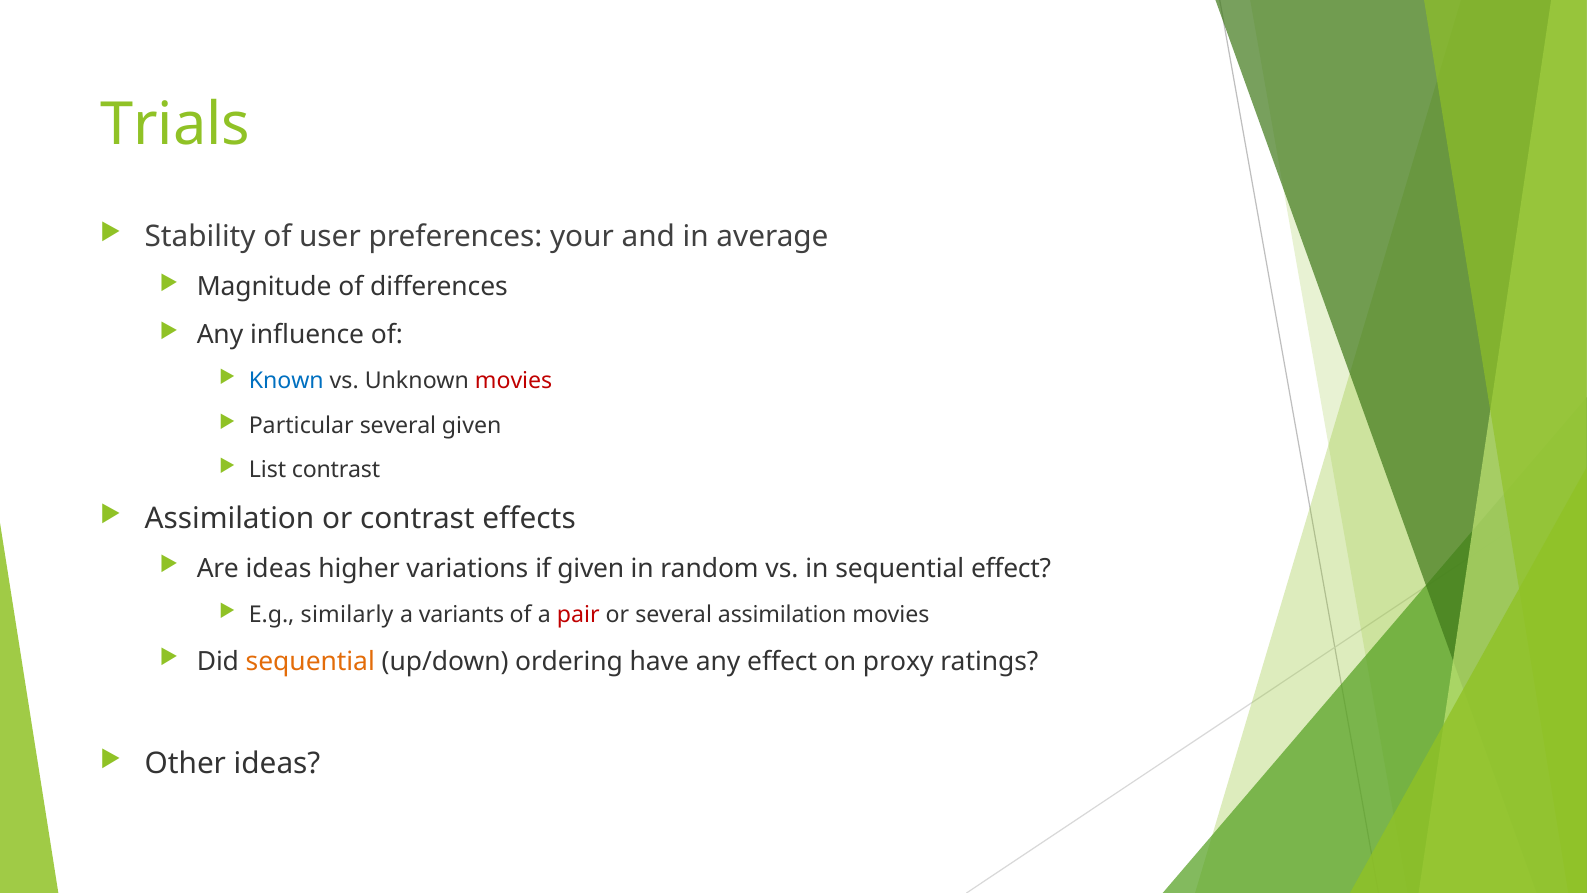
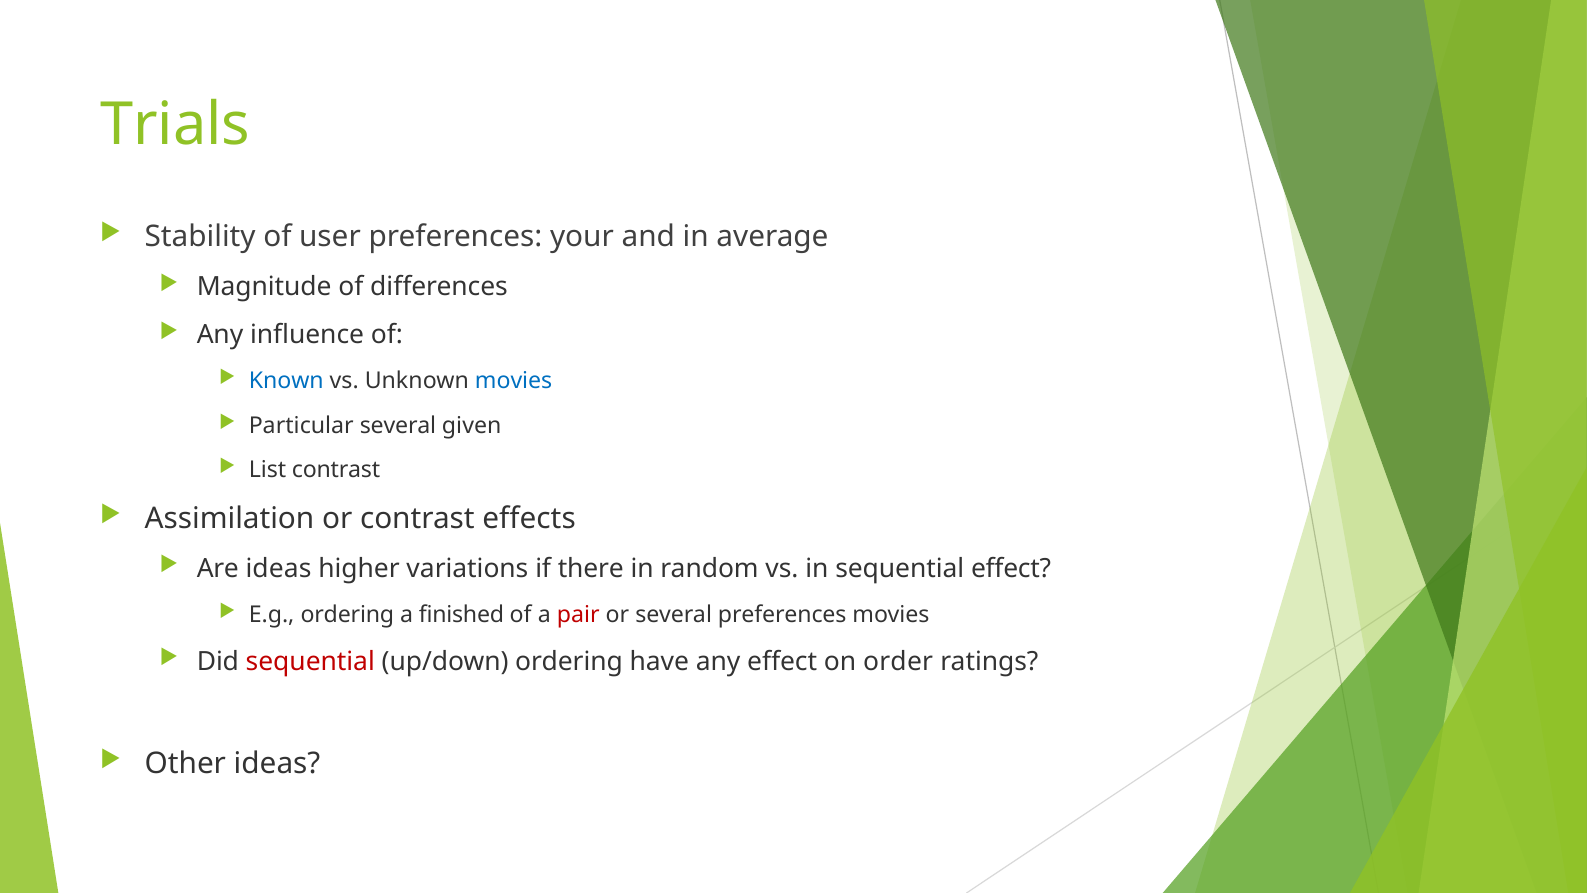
movies at (514, 381) colour: red -> blue
if given: given -> there
E.g similarly: similarly -> ordering
variants: variants -> finished
several assimilation: assimilation -> preferences
sequential at (310, 661) colour: orange -> red
proxy: proxy -> order
